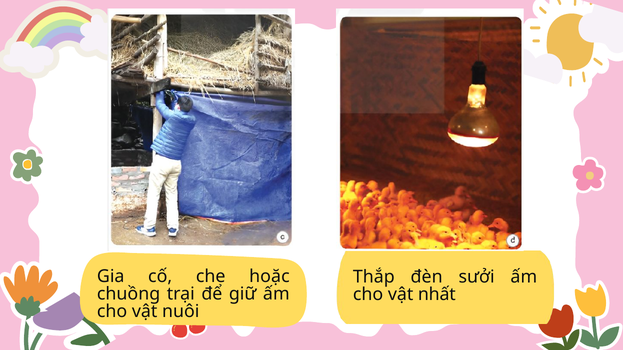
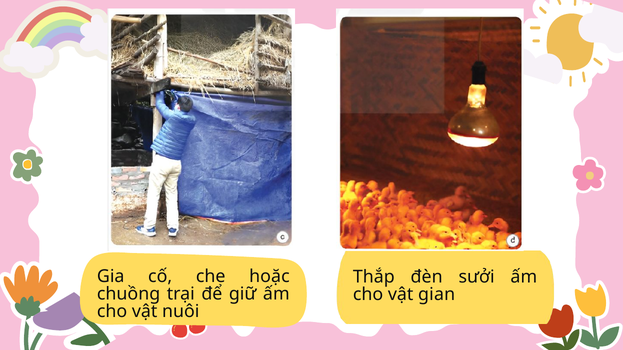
nhất: nhất -> gian
